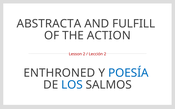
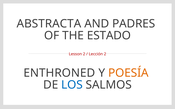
FULFILL: FULFILL -> PADRES
ACTION: ACTION -> ESTADO
POESÍA colour: blue -> orange
